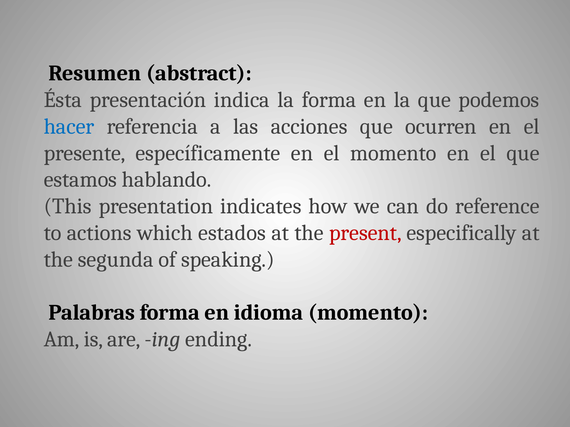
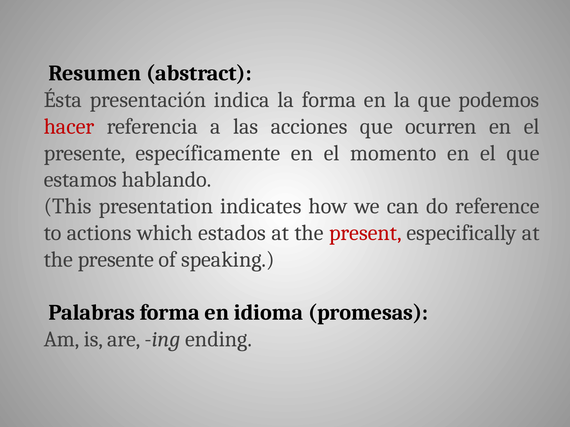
hacer colour: blue -> red
the segunda: segunda -> presente
idioma momento: momento -> promesas
